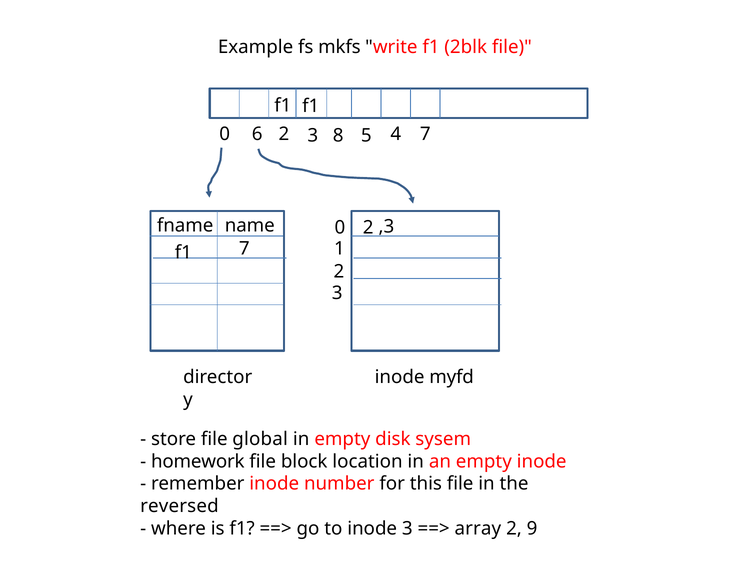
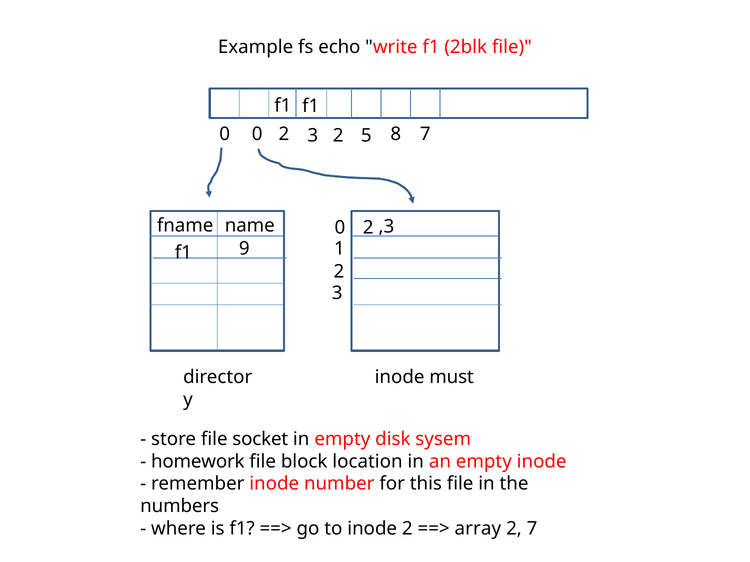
mkfs: mkfs -> echo
0 6: 6 -> 0
2 3 8: 8 -> 2
4: 4 -> 8
f1 7: 7 -> 9
myfd: myfd -> must
global: global -> socket
reversed: reversed -> numbers
inode 3: 3 -> 2
2 9: 9 -> 7
